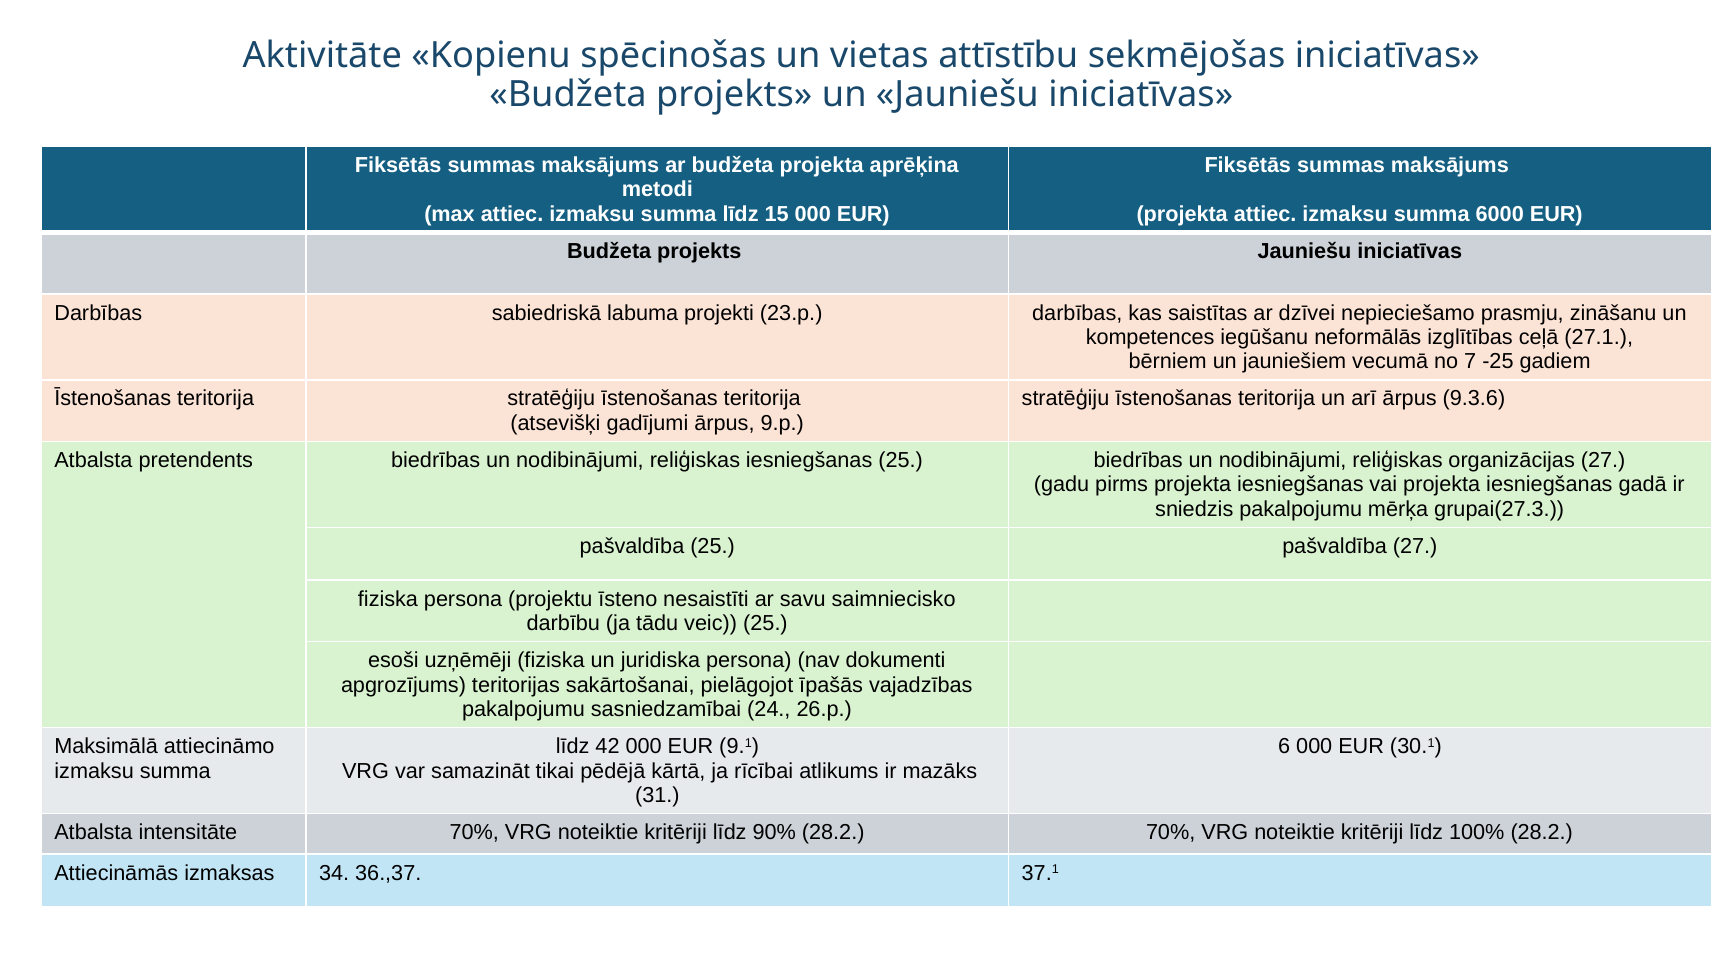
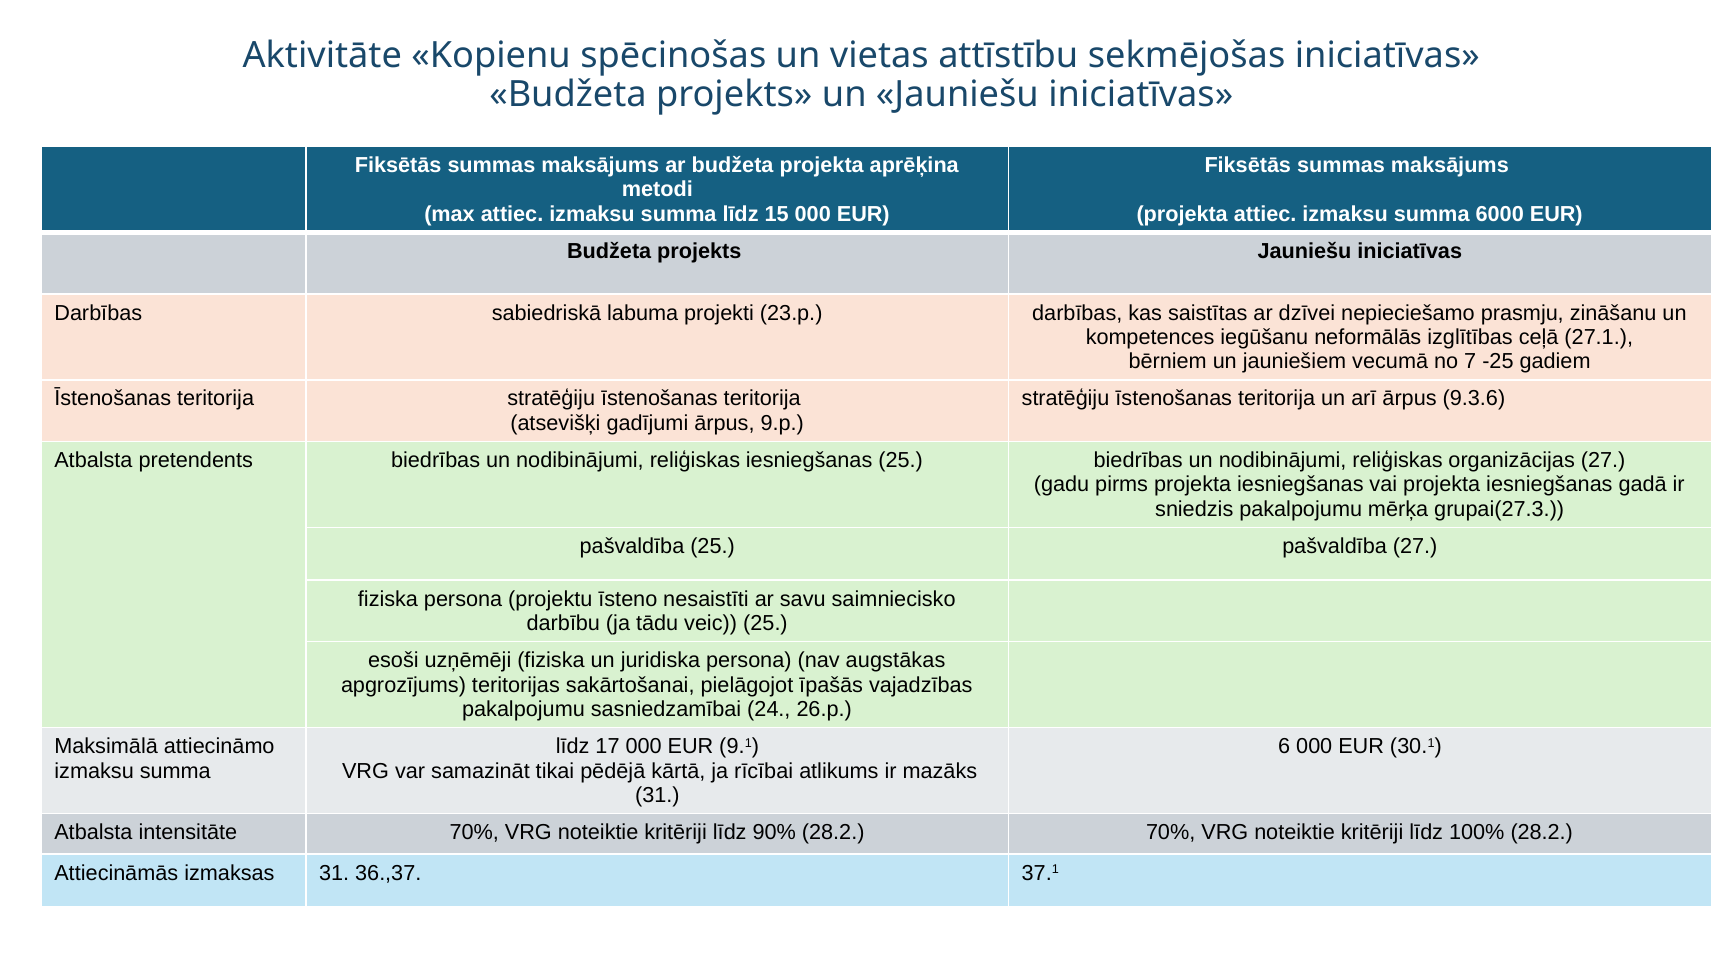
dokumenti: dokumenti -> augstākas
42: 42 -> 17
izmaksas 34: 34 -> 31
